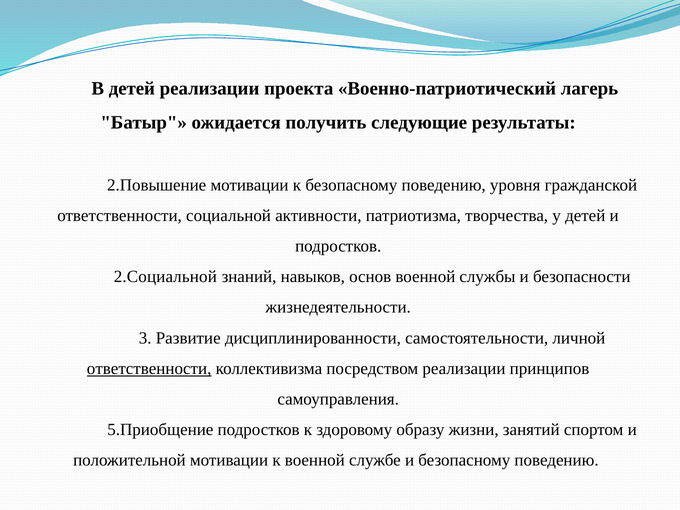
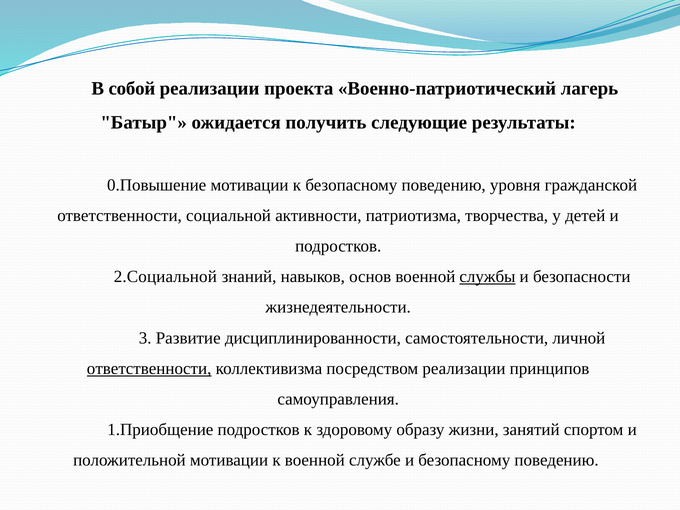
В детей: детей -> собой
2.Повышение: 2.Повышение -> 0.Повышение
службы underline: none -> present
5.Приобщение: 5.Приобщение -> 1.Приобщение
